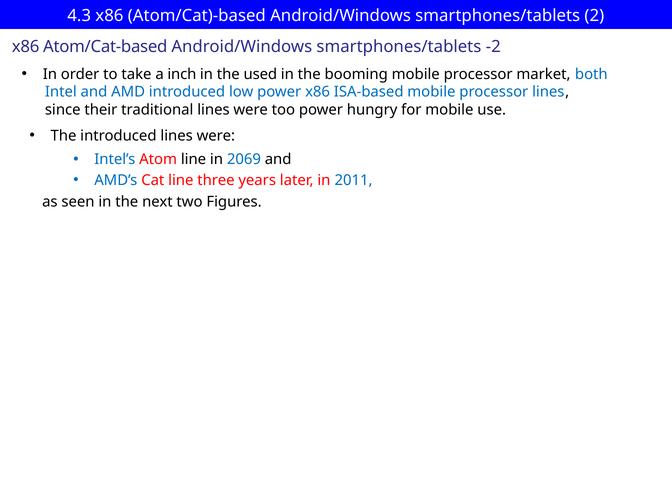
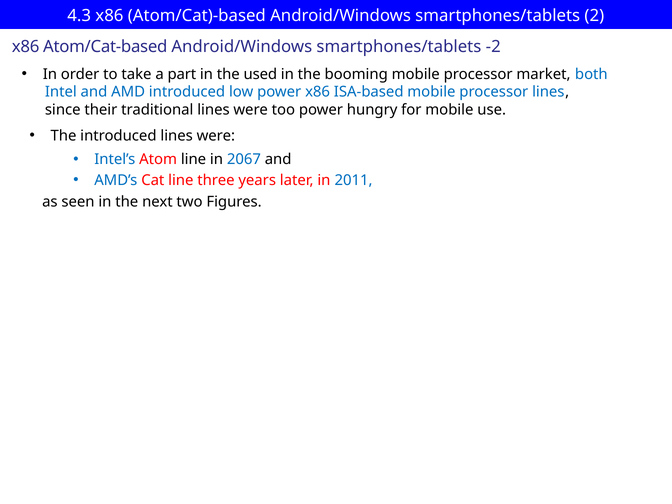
inch: inch -> part
2069: 2069 -> 2067
